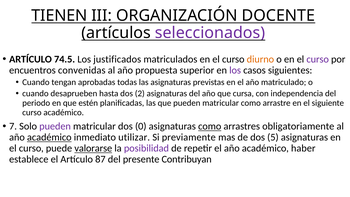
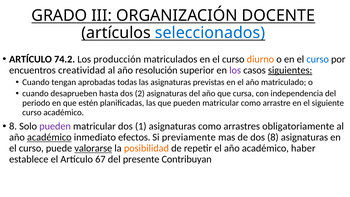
TIENEN: TIENEN -> GRADO
seleccionados colour: purple -> blue
74.5: 74.5 -> 74.2
justificados: justificados -> producción
curso at (318, 59) colour: purple -> blue
convenidas: convenidas -> creatividad
propuesta: propuesta -> resolución
siguientes underline: none -> present
7 at (13, 126): 7 -> 8
0: 0 -> 1
como at (210, 126) underline: present -> none
utilizar: utilizar -> efectos
dos 5: 5 -> 8
posibilidad colour: purple -> orange
87: 87 -> 67
